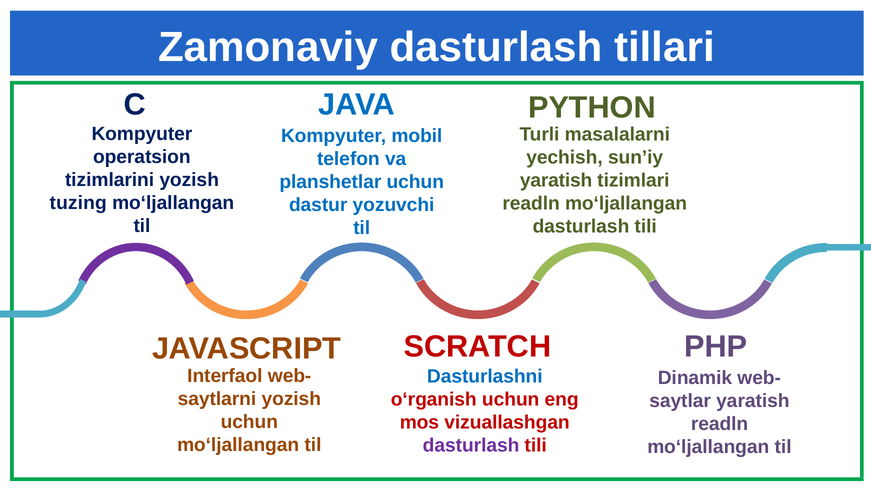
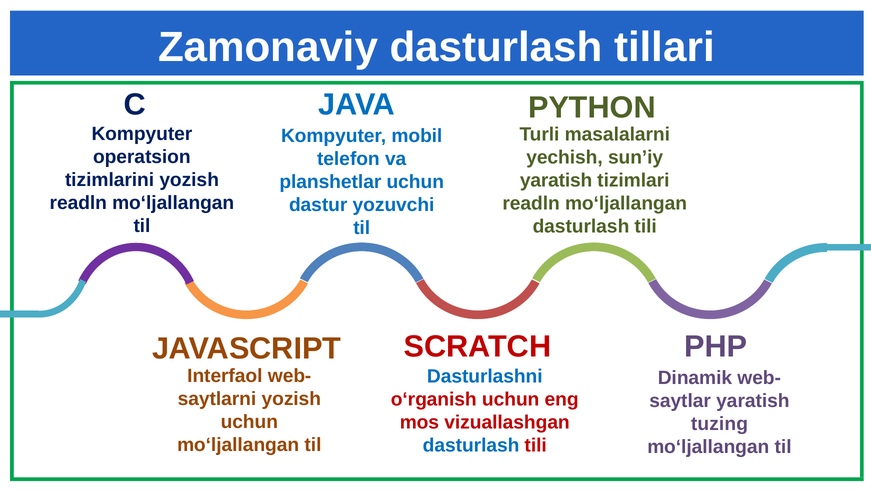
tuzing at (78, 203): tuzing -> readln
readln at (720, 424): readln -> tuzing
dasturlash at (471, 445) colour: purple -> blue
